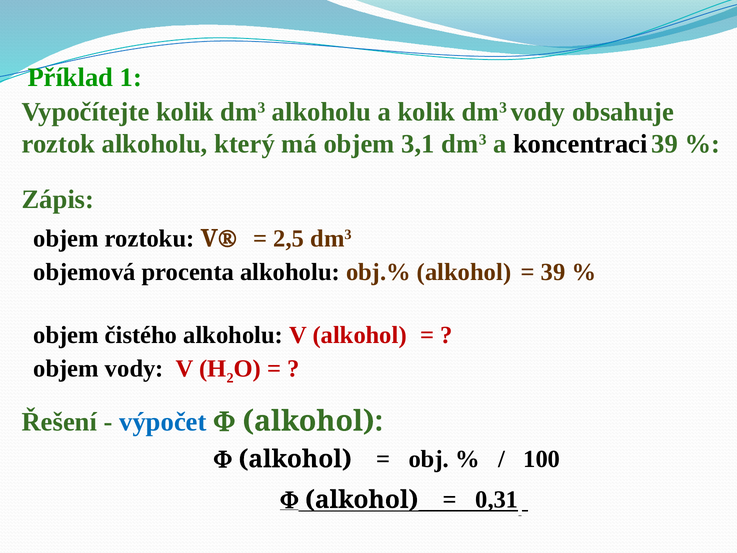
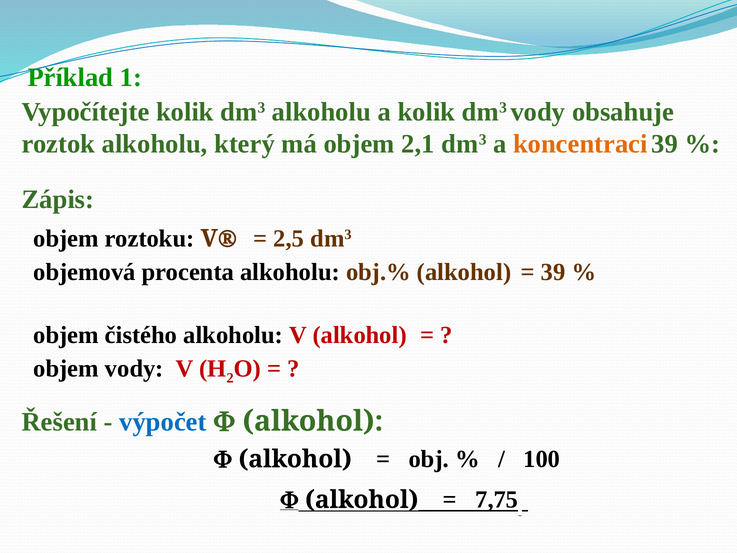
3,1: 3,1 -> 2,1
koncentraci colour: black -> orange
0,31: 0,31 -> 7,75
